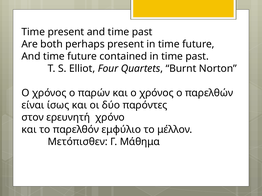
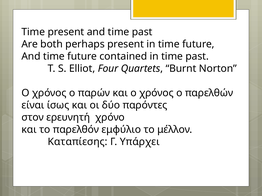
Μετόπισθεν: Μετόπισθεν -> Καταπίεσης
Μάθημα: Μάθημα -> Υπάρχει
